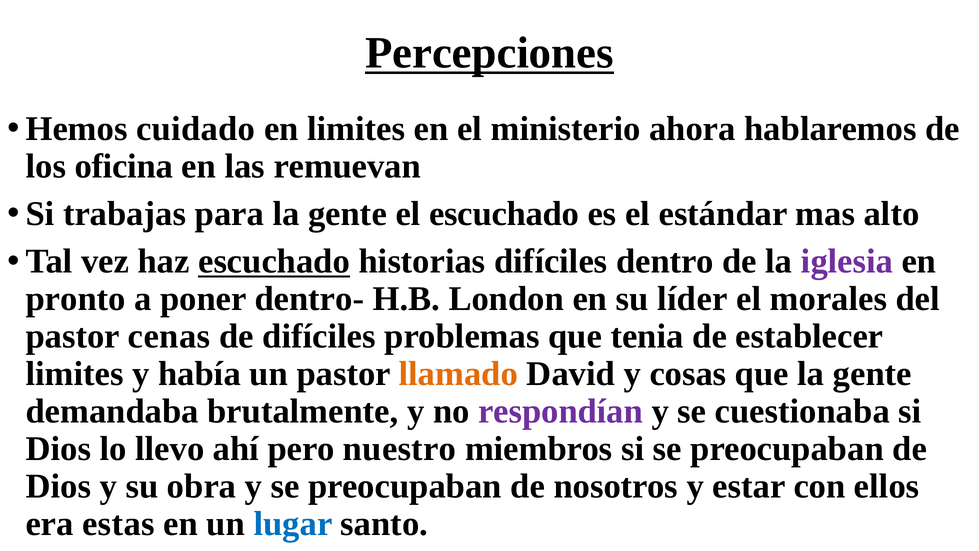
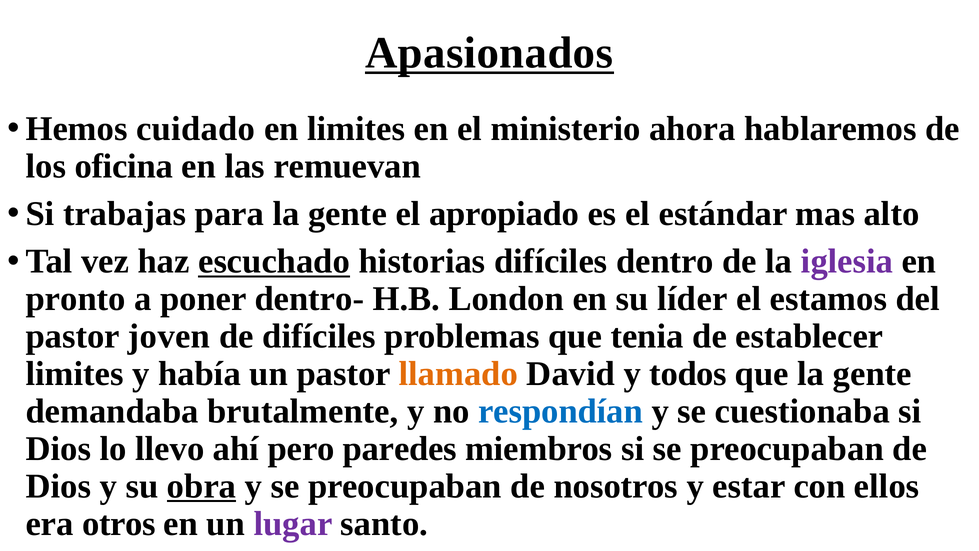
Percepciones: Percepciones -> Apasionados
el escuchado: escuchado -> apropiado
morales: morales -> estamos
cenas: cenas -> joven
cosas: cosas -> todos
respondían colour: purple -> blue
nuestro: nuestro -> paredes
obra underline: none -> present
estas: estas -> otros
lugar colour: blue -> purple
